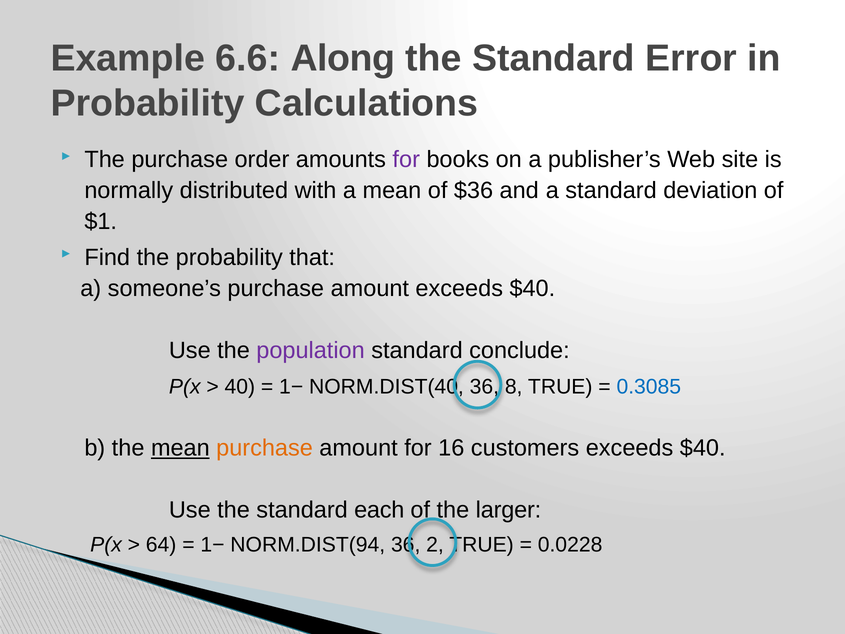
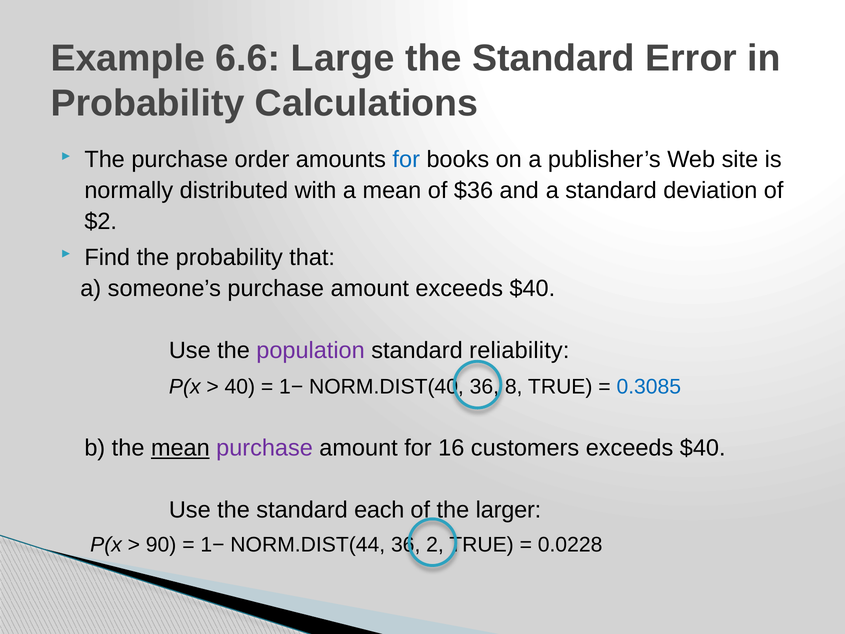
Along: Along -> Large
for at (406, 160) colour: purple -> blue
$1: $1 -> $2
conclude: conclude -> reliability
purchase at (265, 448) colour: orange -> purple
64: 64 -> 90
NORM.DIST(94: NORM.DIST(94 -> NORM.DIST(44
